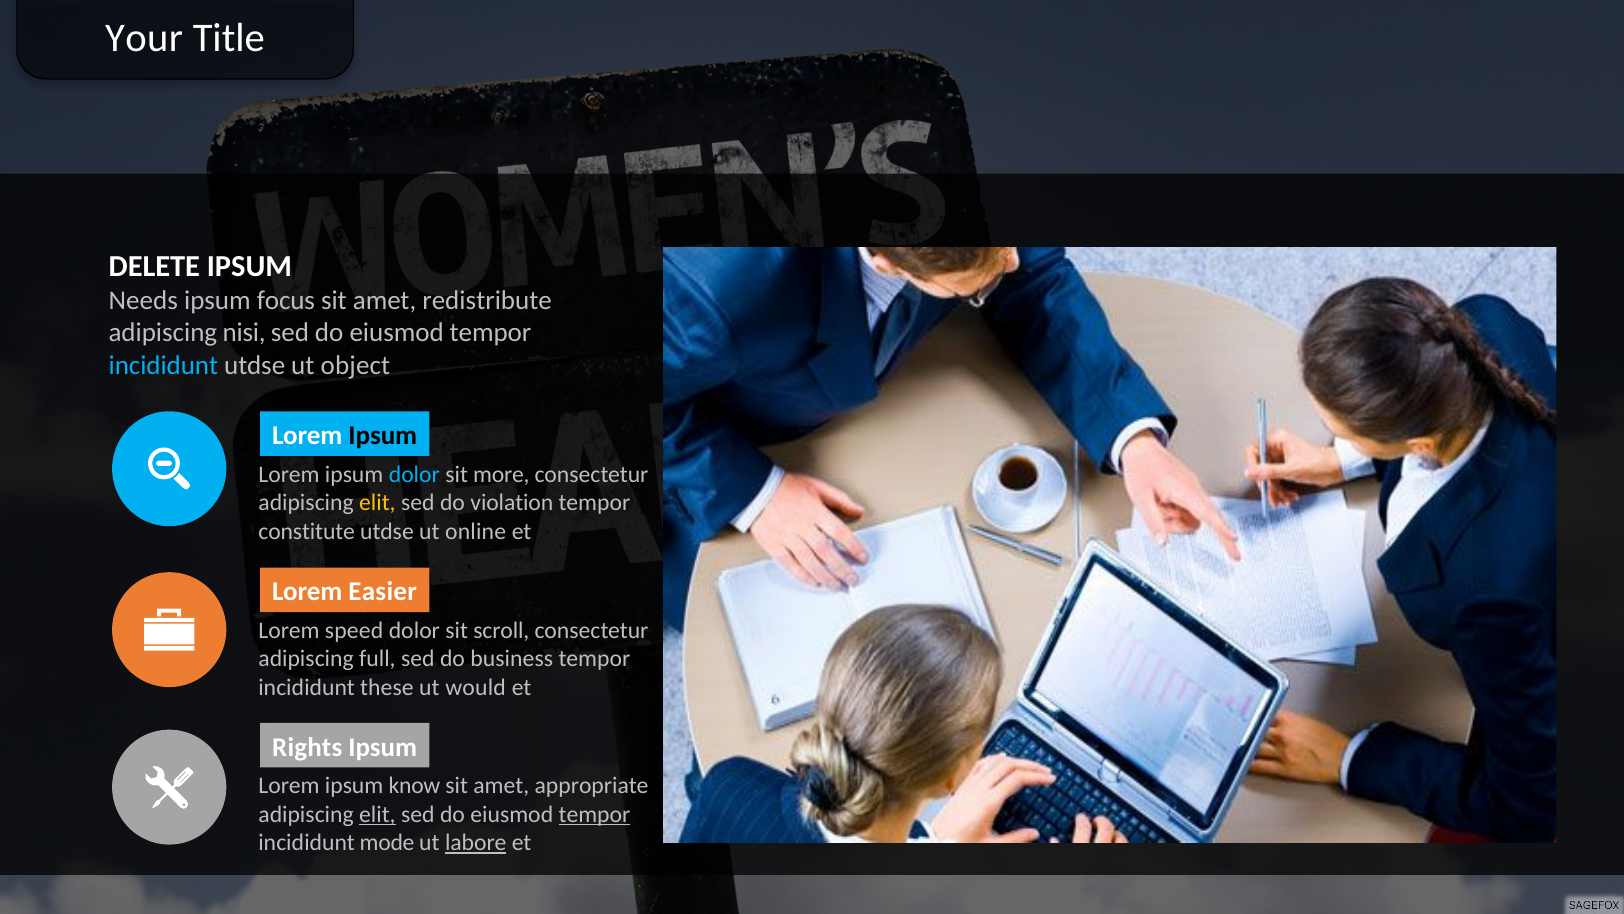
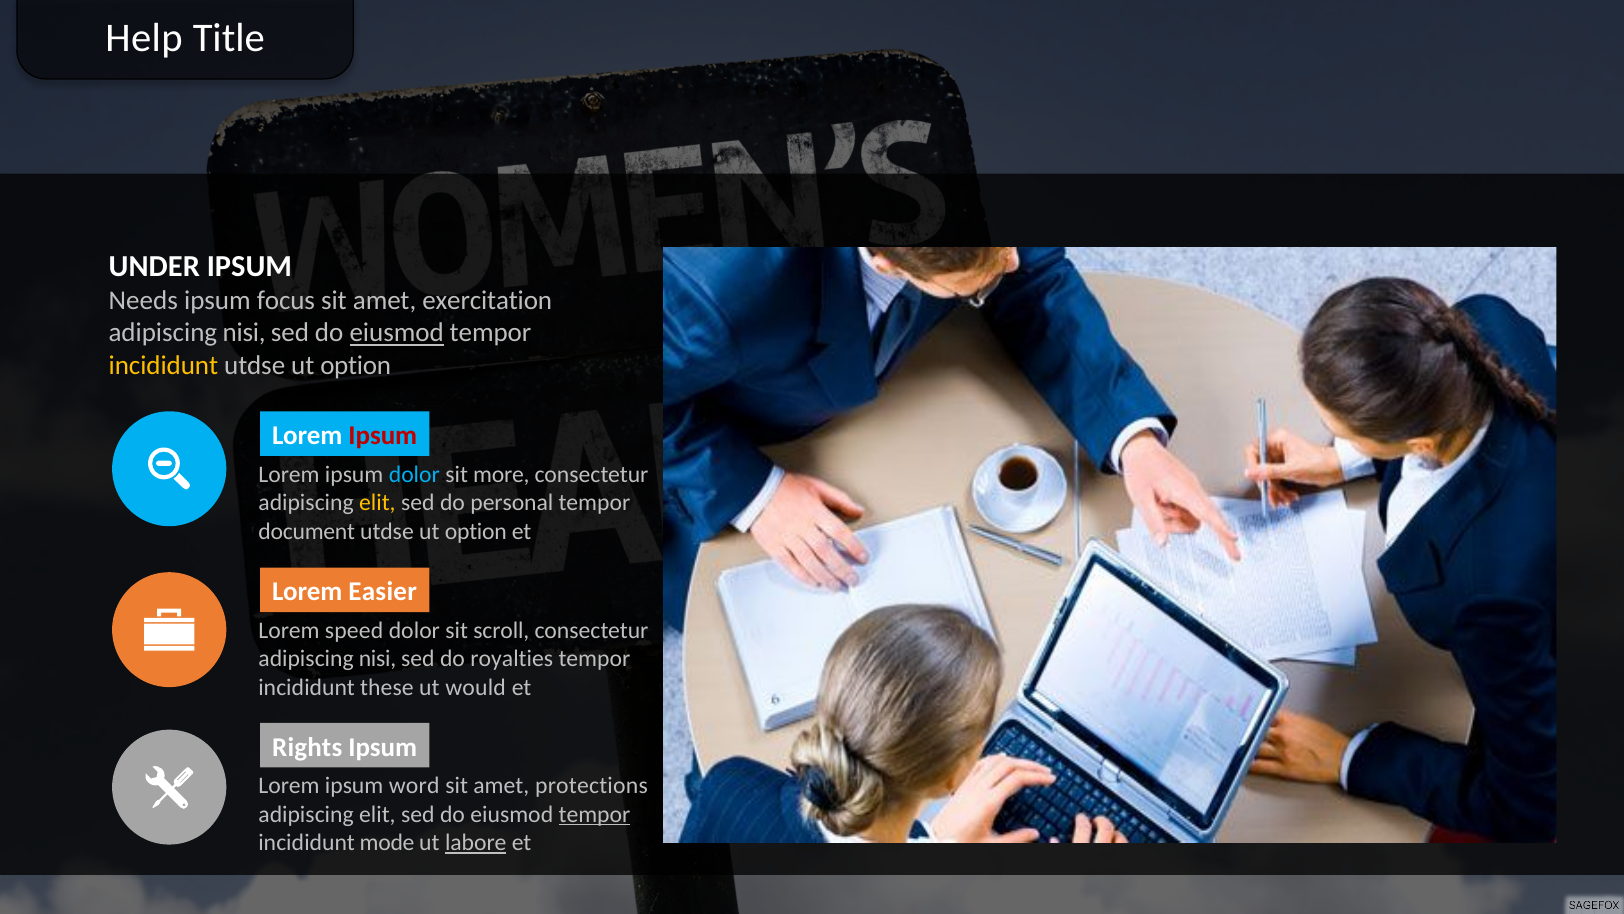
Your: Your -> Help
DELETE: DELETE -> UNDER
redistribute: redistribute -> exercitation
eiusmod at (397, 333) underline: none -> present
incididunt at (163, 365) colour: light blue -> yellow
object at (355, 365): object -> option
Ipsum at (383, 435) colour: black -> red
violation: violation -> personal
constitute: constitute -> document
online at (476, 531): online -> option
full at (377, 659): full -> nisi
business: business -> royalties
know: know -> word
appropriate: appropriate -> protections
elit at (377, 814) underline: present -> none
